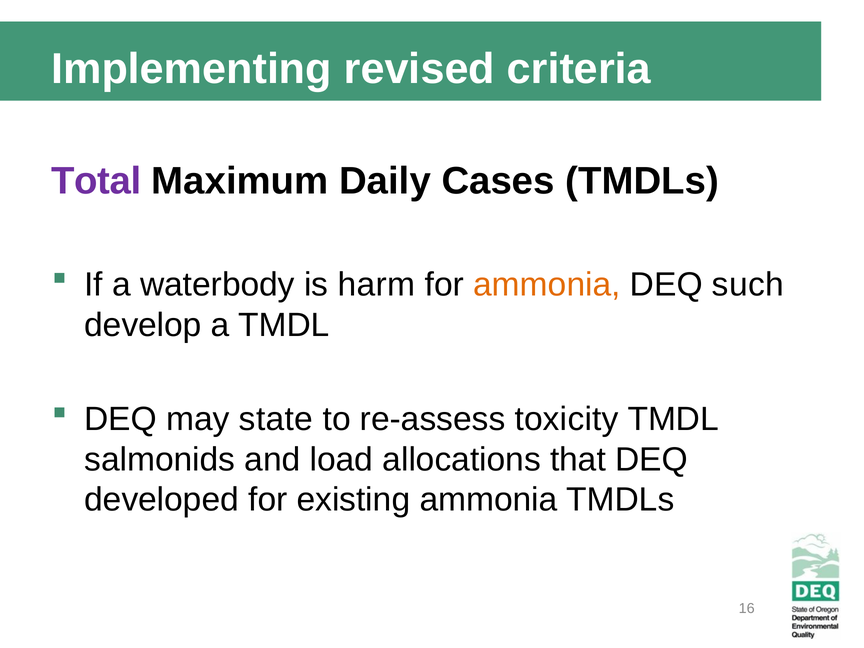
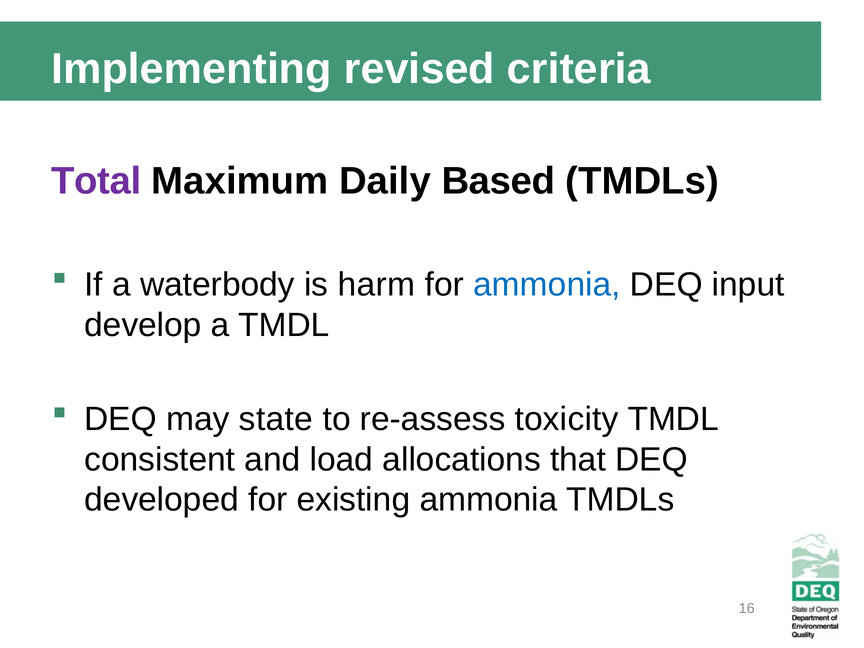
Cases: Cases -> Based
ammonia at (547, 285) colour: orange -> blue
such: such -> input
salmonids: salmonids -> consistent
